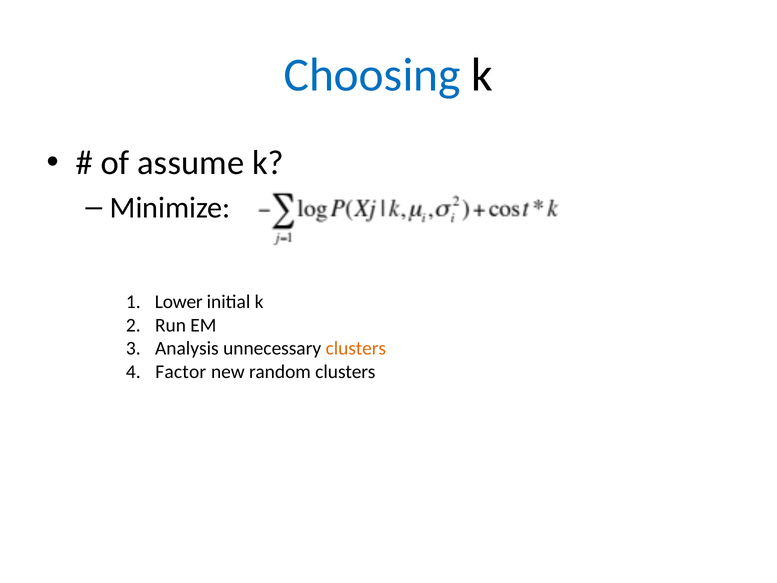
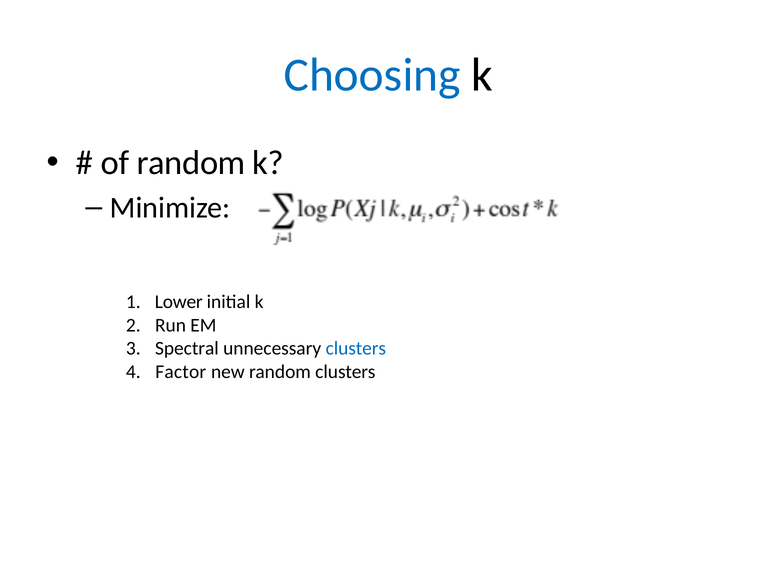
of assume: assume -> random
Analysis: Analysis -> Spectral
clusters at (356, 348) colour: orange -> blue
